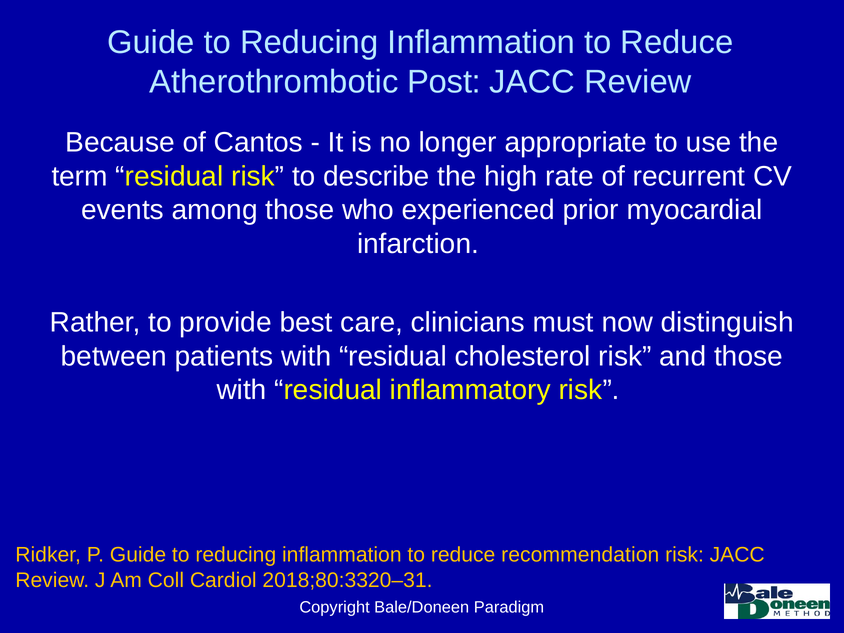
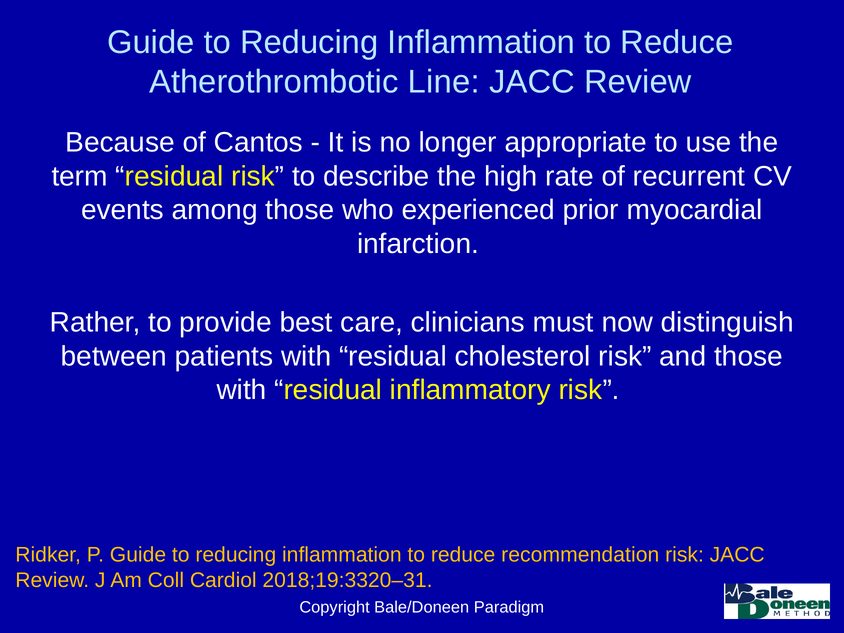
Post: Post -> Line
2018;80:3320–31: 2018;80:3320–31 -> 2018;19:3320–31
